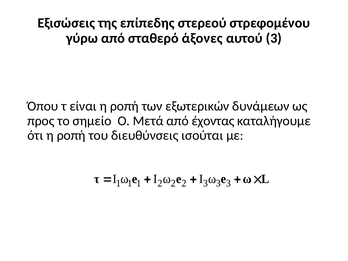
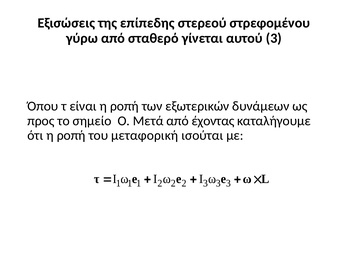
άξονες: άξονες -> γίνεται
διευθύνσεις: διευθύνσεις -> μεταφορική
